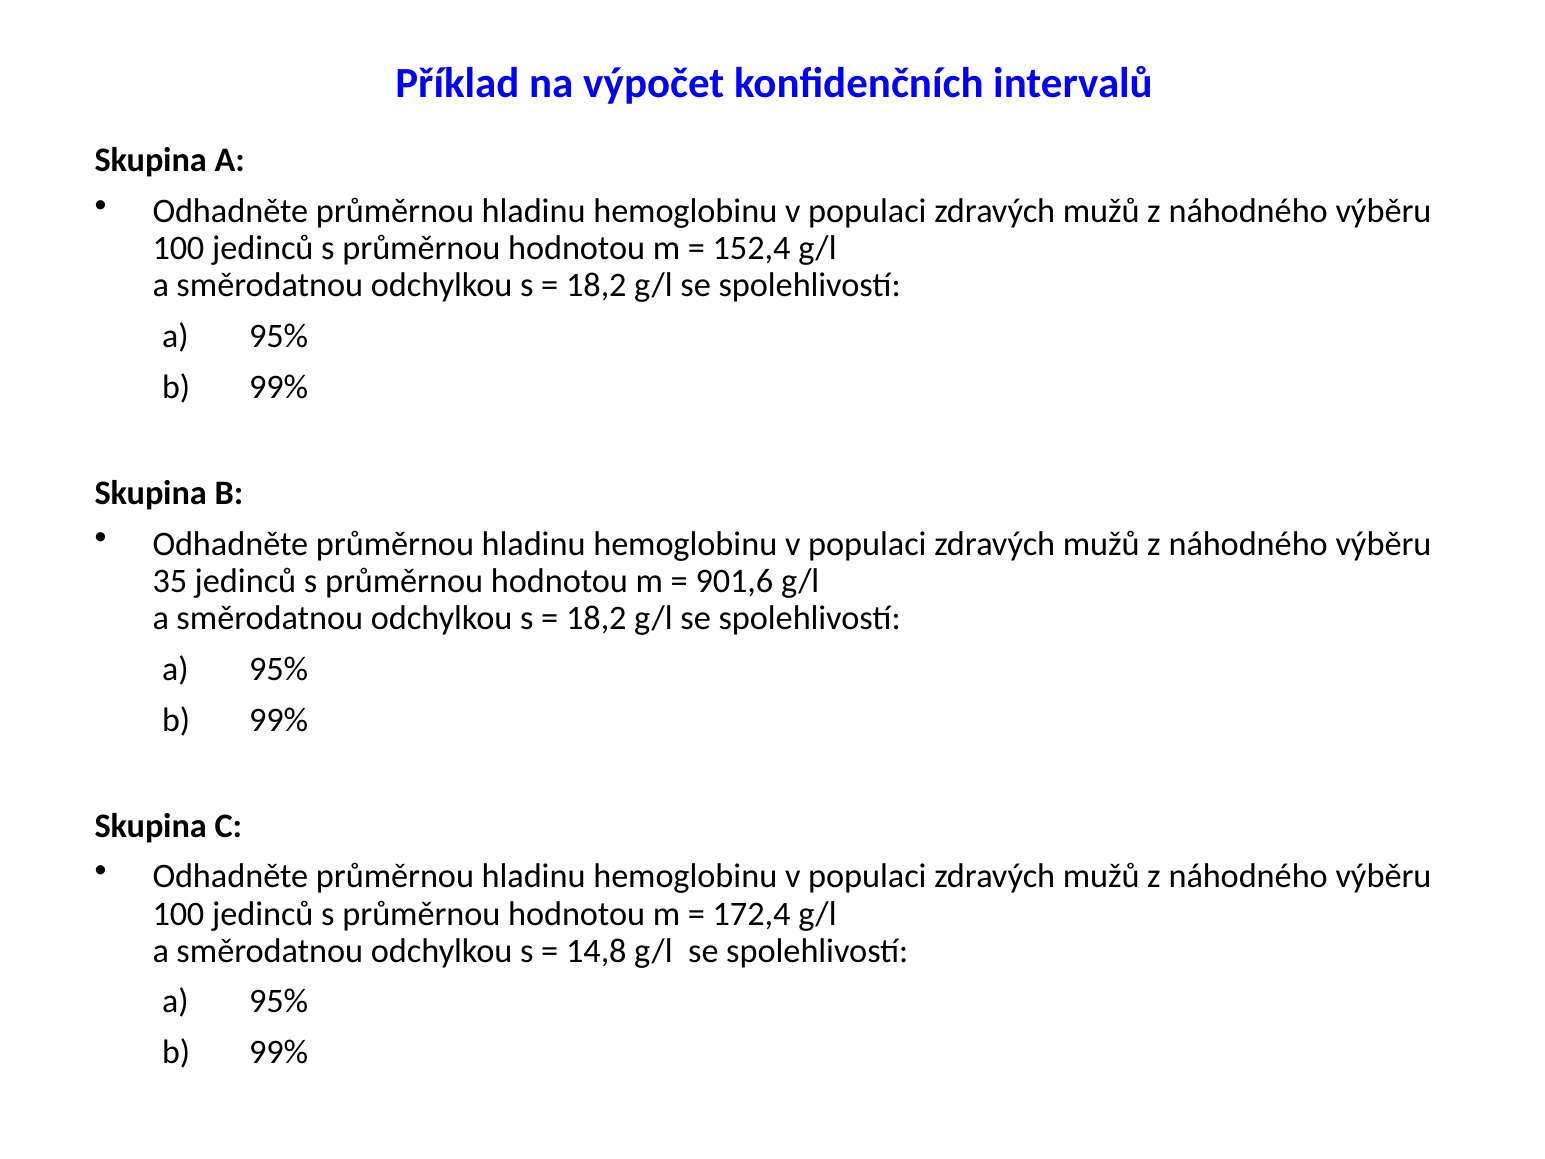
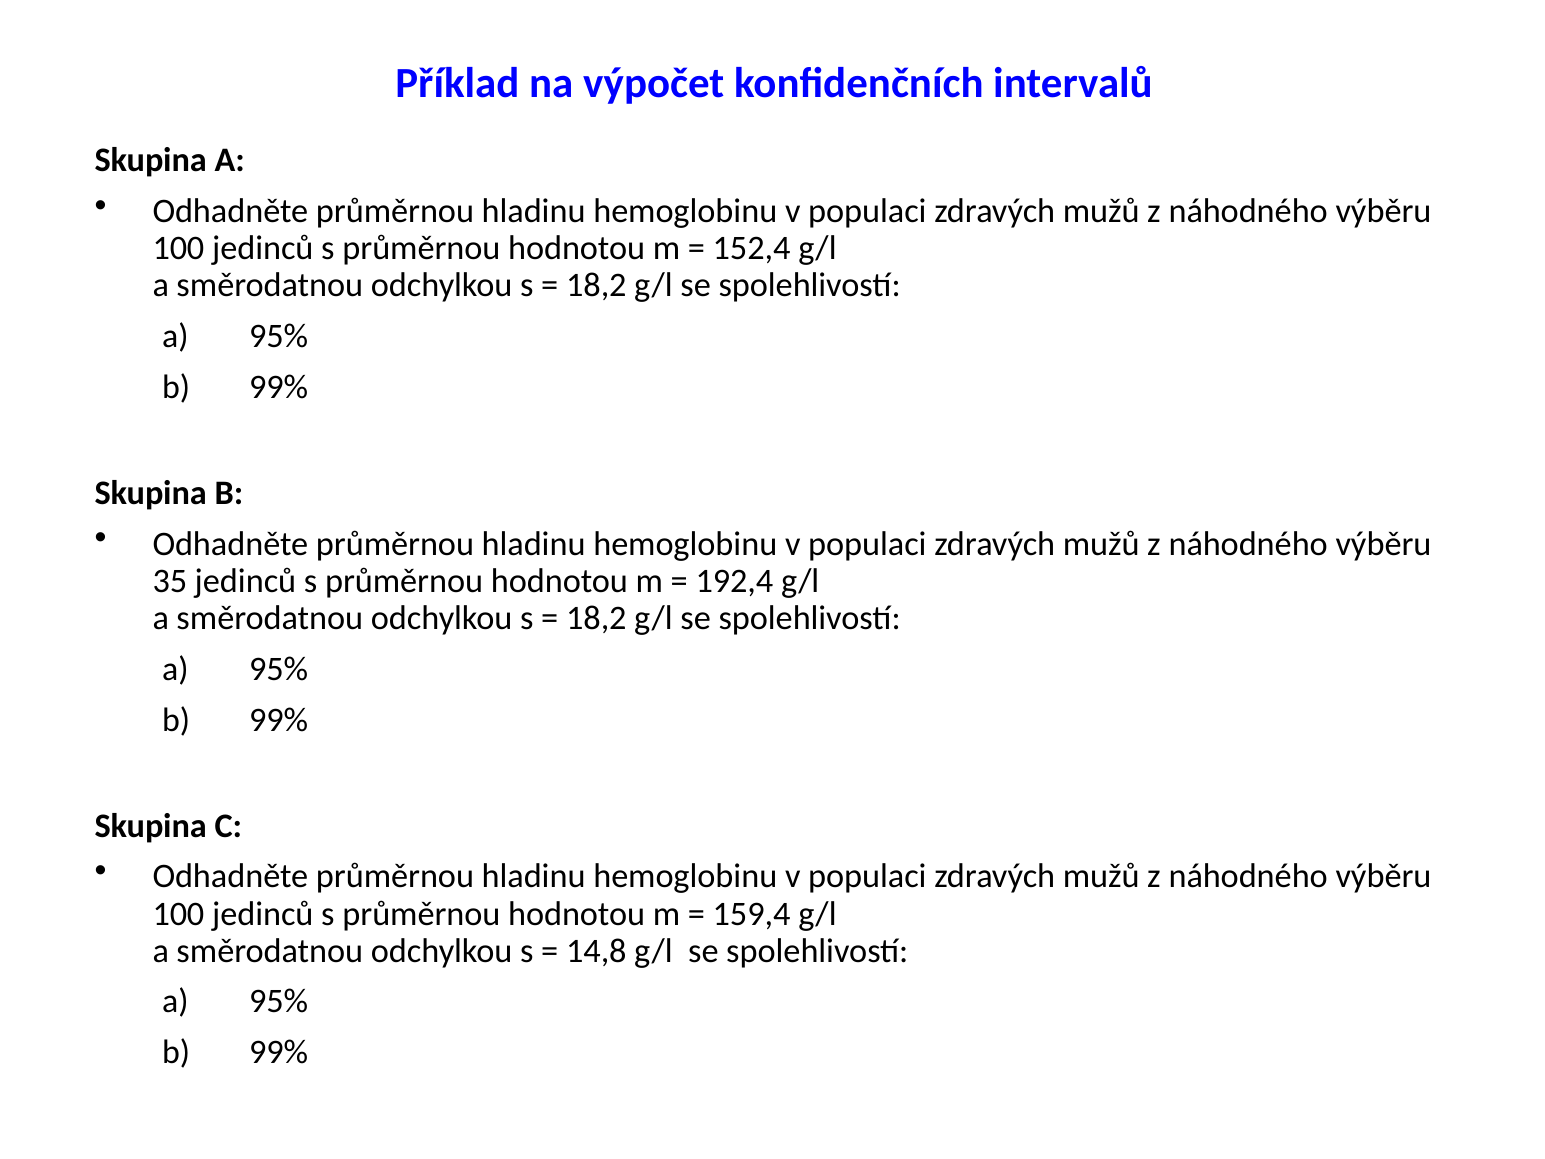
901,6: 901,6 -> 192,4
172,4: 172,4 -> 159,4
